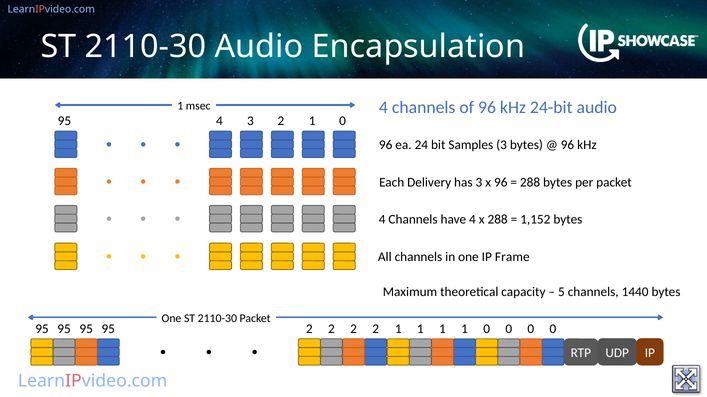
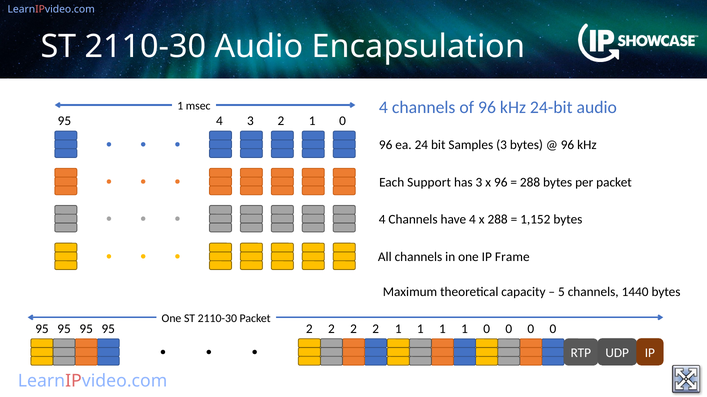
Delivery: Delivery -> Support
